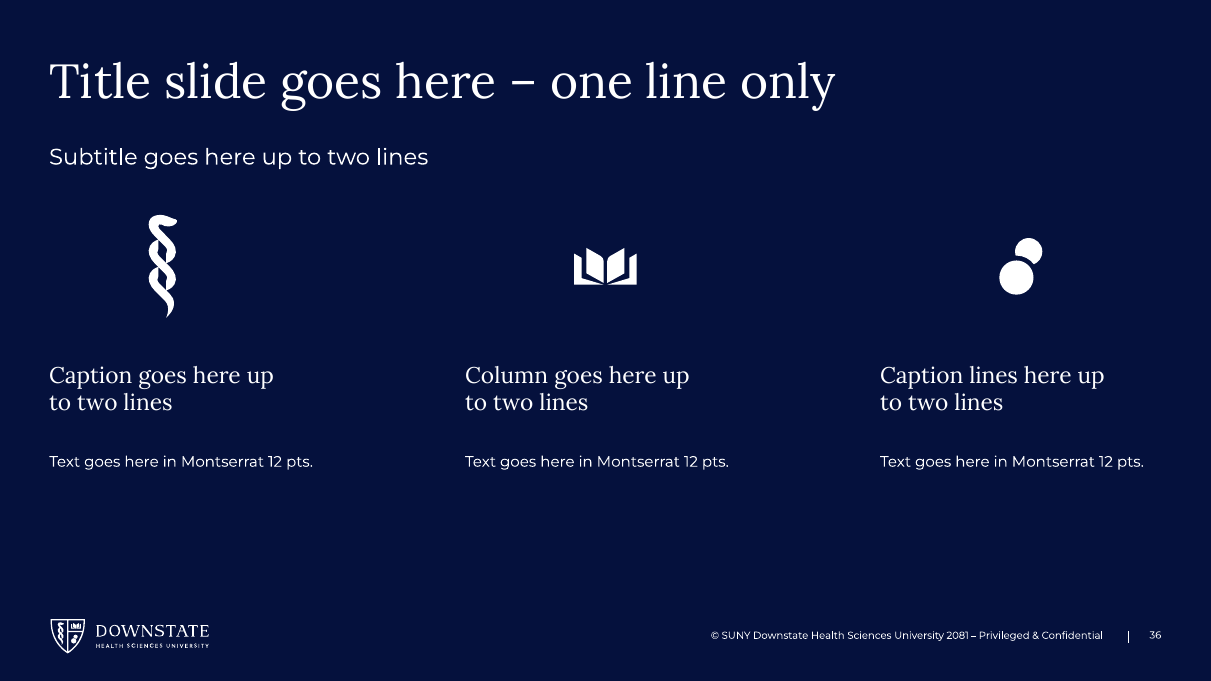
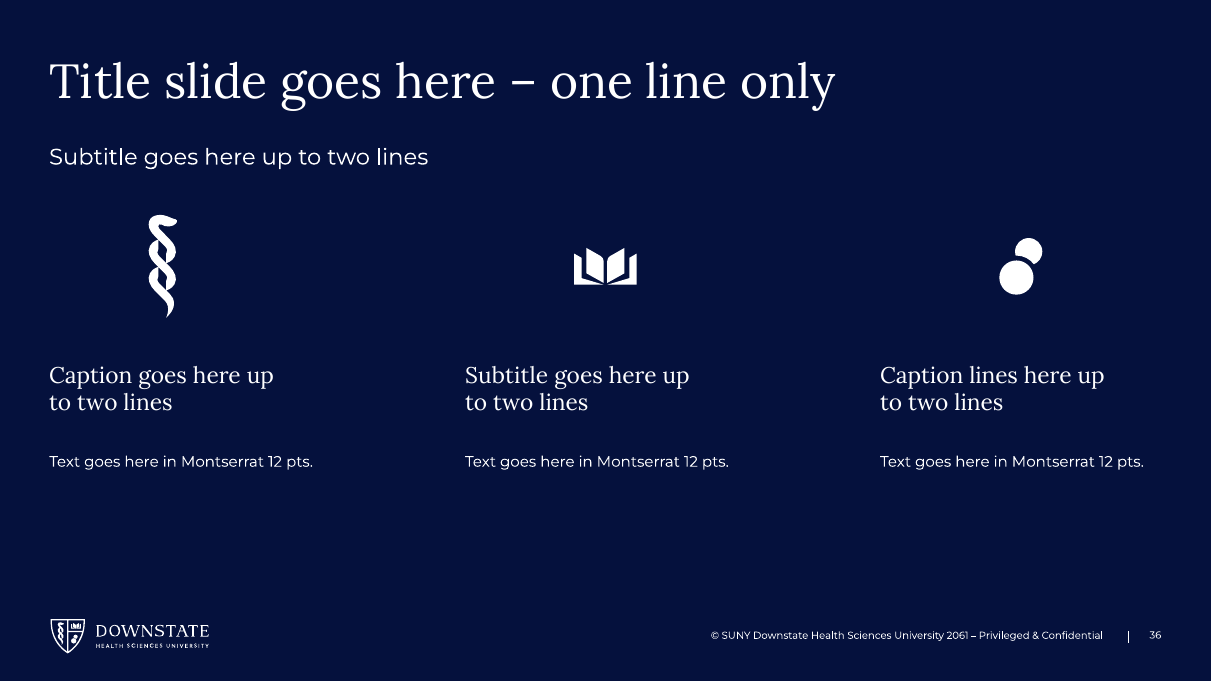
Column at (507, 376): Column -> Subtitle
2081: 2081 -> 2061
